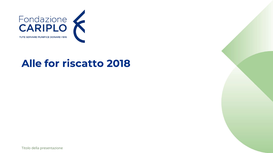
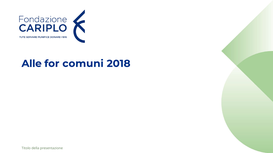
riscatto: riscatto -> comuni
